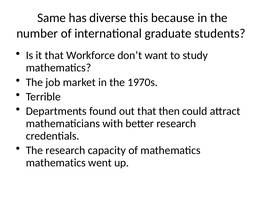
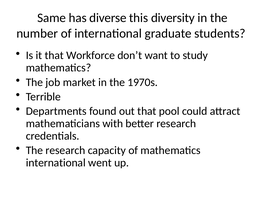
because: because -> diversity
then: then -> pool
mathematics at (56, 162): mathematics -> international
